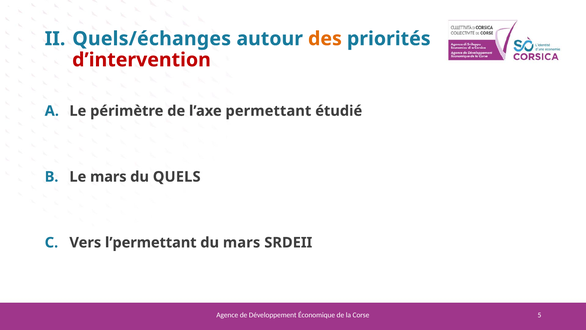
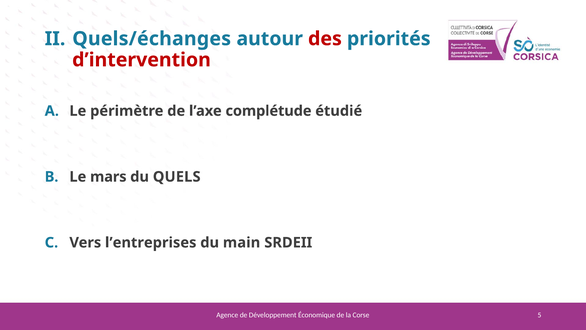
des colour: orange -> red
permettant: permettant -> complétude
l’permettant: l’permettant -> l’entreprises
du mars: mars -> main
